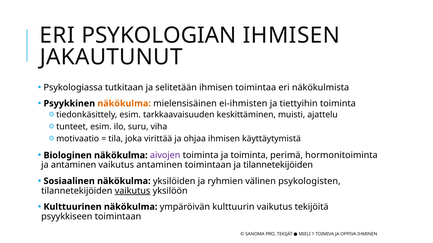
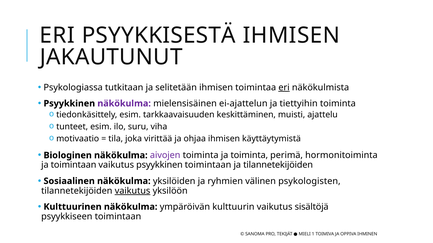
PSYKOLOGIAN: PSYKOLOGIAN -> PSYYKKISESTÄ
eri at (284, 88) underline: none -> present
näkökulma at (124, 104) colour: orange -> purple
ei-ihmisten: ei-ihmisten -> ei-ajattelun
ja antaminen: antaminen -> toimintaan
vaikutus antaminen: antaminen -> psyykkinen
tekijöitä: tekijöitä -> sisältöjä
